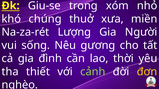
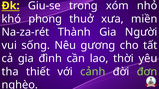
chúng: chúng -> phong
Lượng: Lượng -> Thành
đơn colour: yellow -> light green
